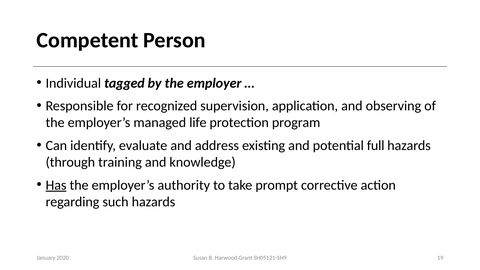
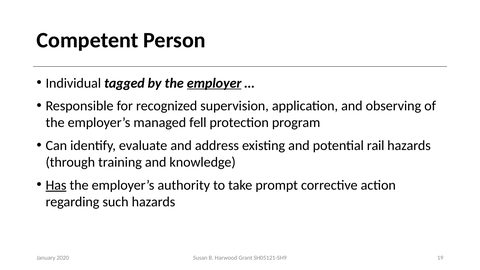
employer underline: none -> present
life: life -> fell
full: full -> rail
